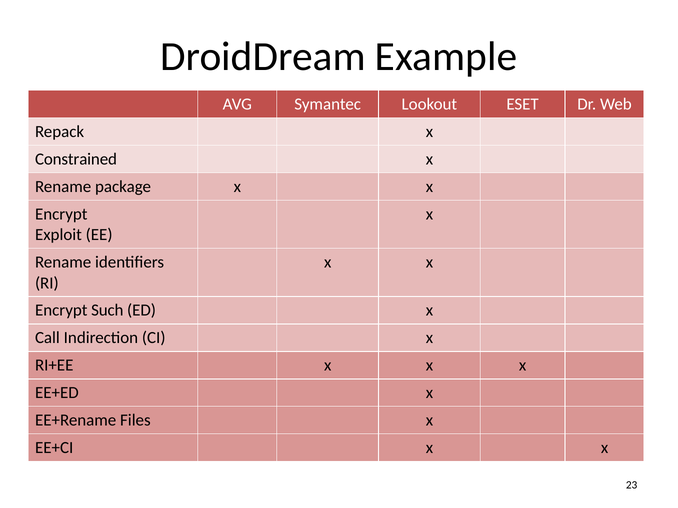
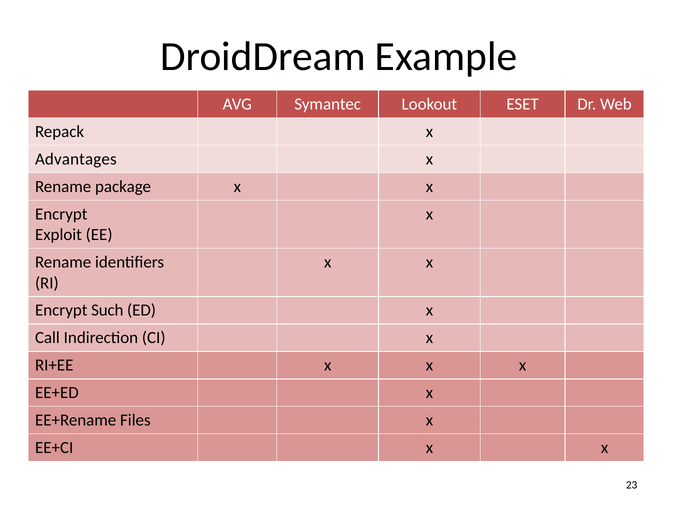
Constrained: Constrained -> Advantages
